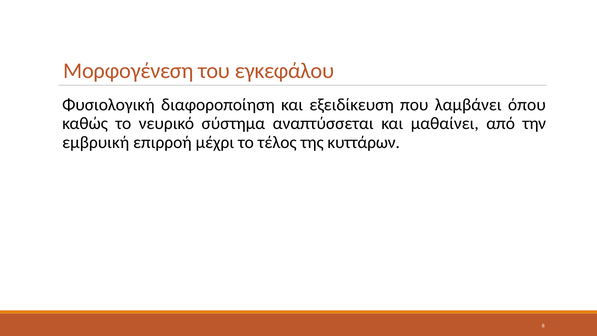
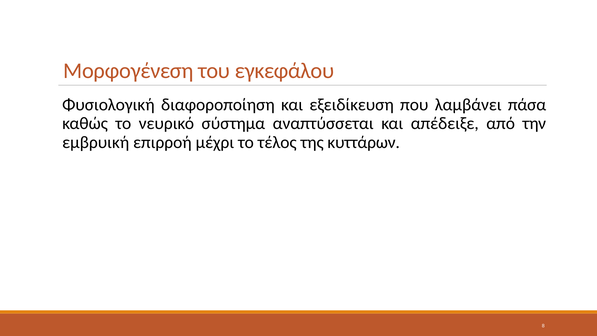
όπου: όπου -> πάσα
μαθαίνει: μαθαίνει -> απέδειξε
